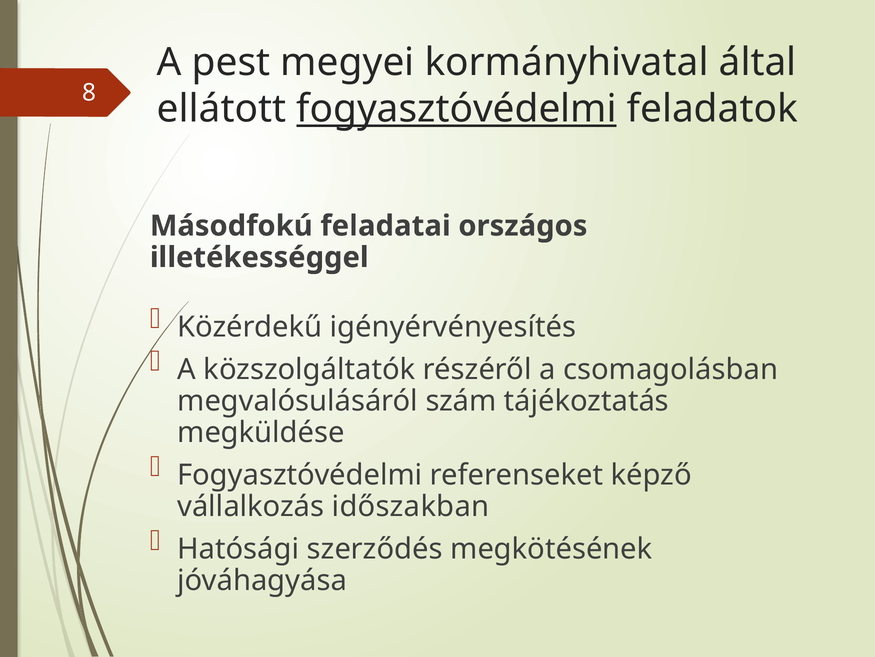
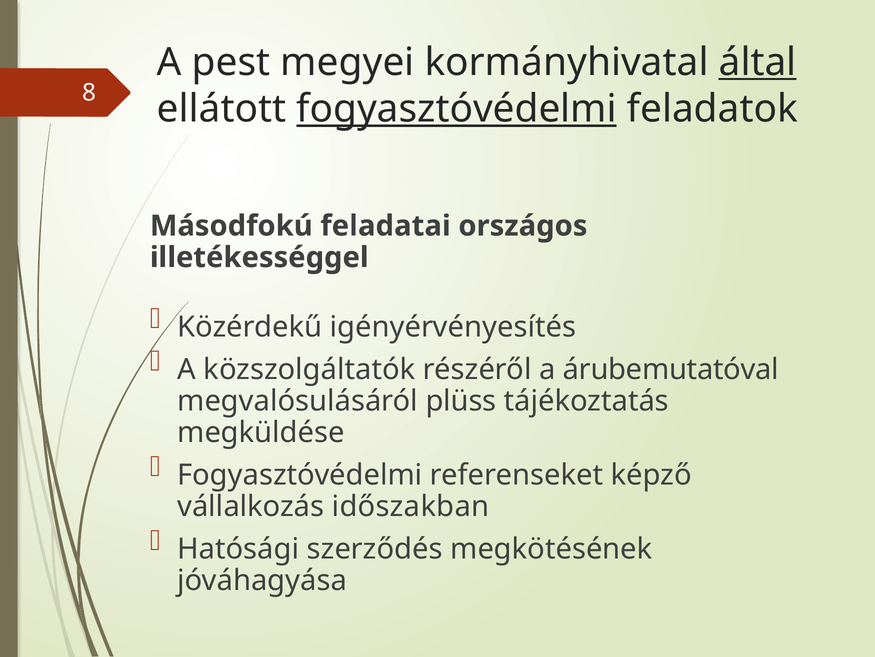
által underline: none -> present
csomagolásban: csomagolásban -> árubemutatóval
szám: szám -> plüss
